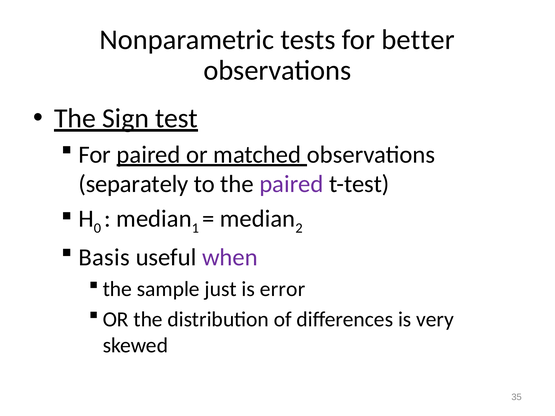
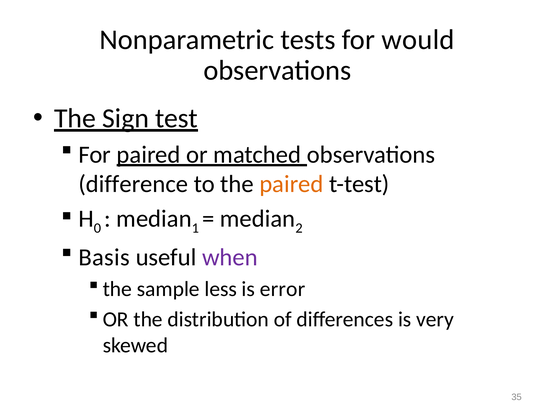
better: better -> would
separately: separately -> difference
paired at (291, 184) colour: purple -> orange
just: just -> less
